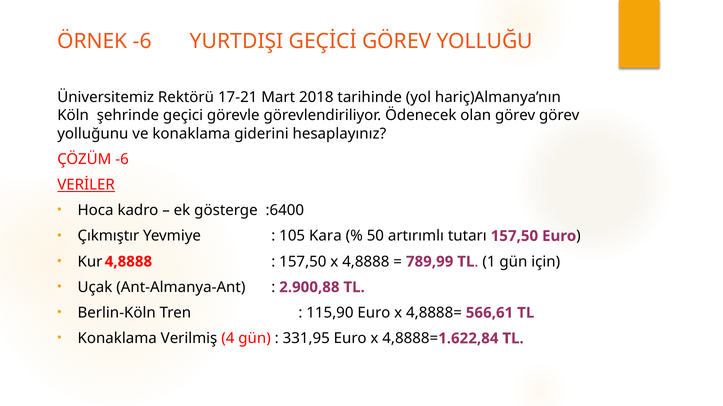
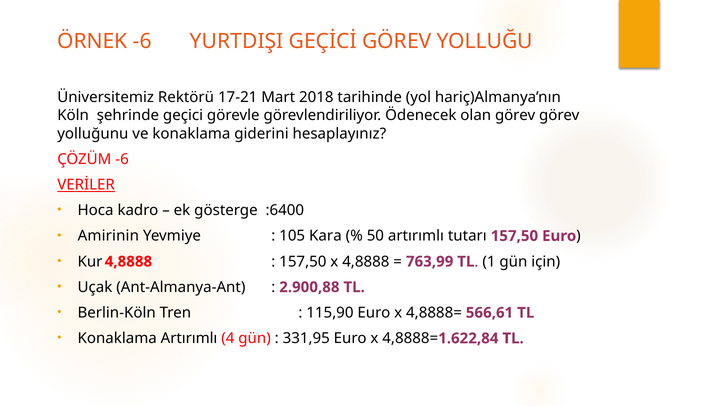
Çıkmıştır: Çıkmıştır -> Amirinin
789,99: 789,99 -> 763,99
Konaklama Verilmiş: Verilmiş -> Artırımlı
